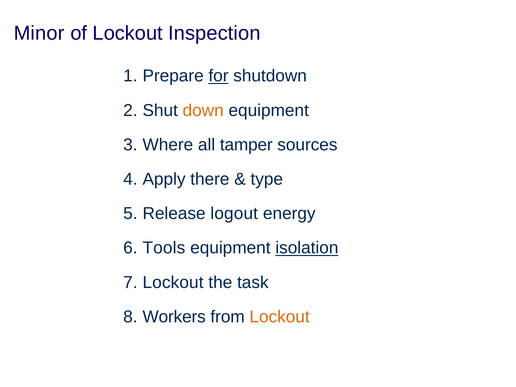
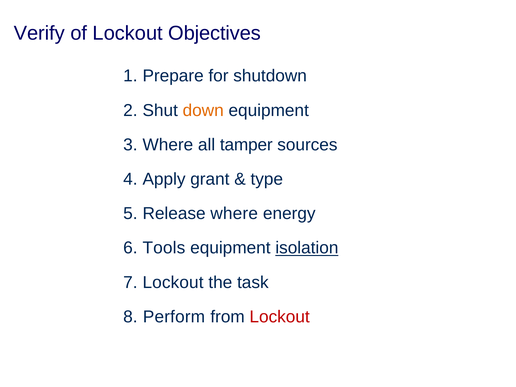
Minor: Minor -> Verify
Inspection: Inspection -> Objectives
for underline: present -> none
there: there -> grant
Release logout: logout -> where
Workers: Workers -> Perform
Lockout at (280, 317) colour: orange -> red
